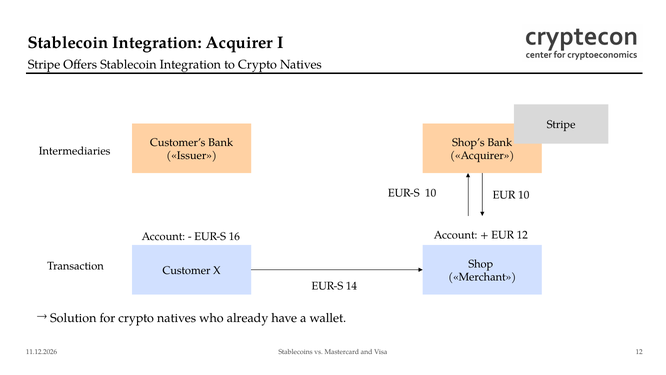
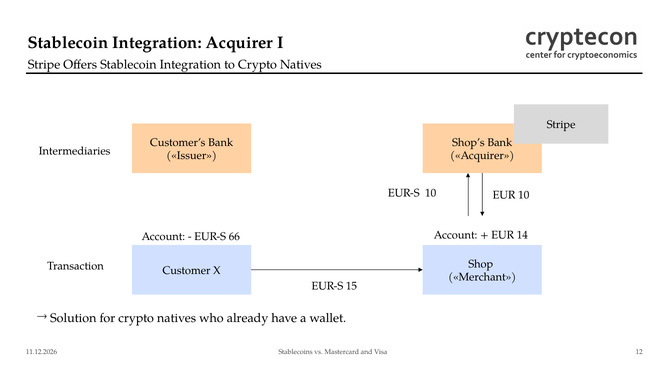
EUR 12: 12 -> 14
16: 16 -> 66
14: 14 -> 15
